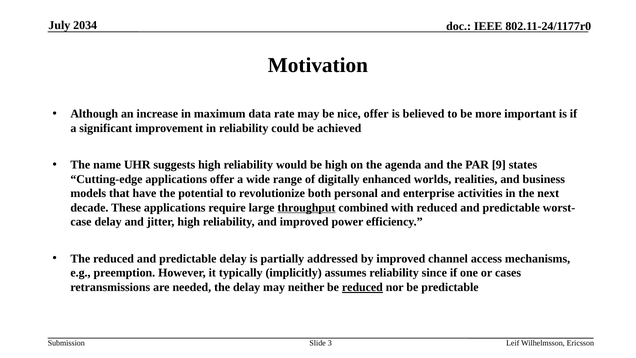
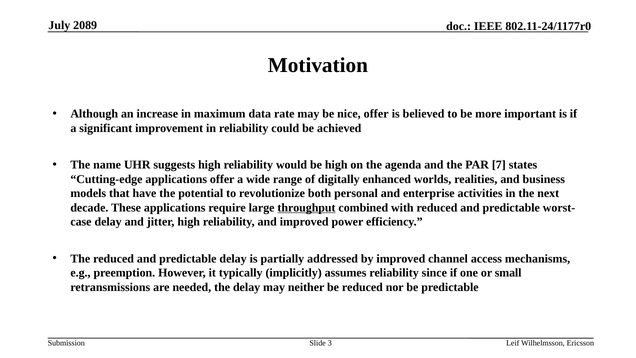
2034: 2034 -> 2089
9: 9 -> 7
cases: cases -> small
reduced at (362, 287) underline: present -> none
